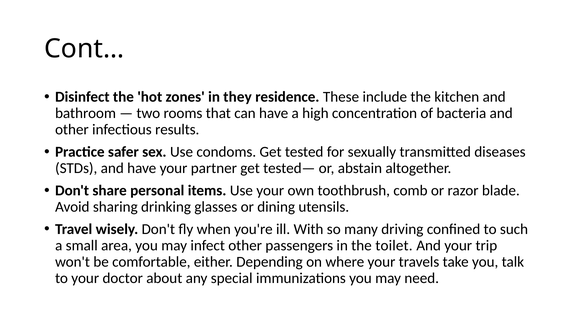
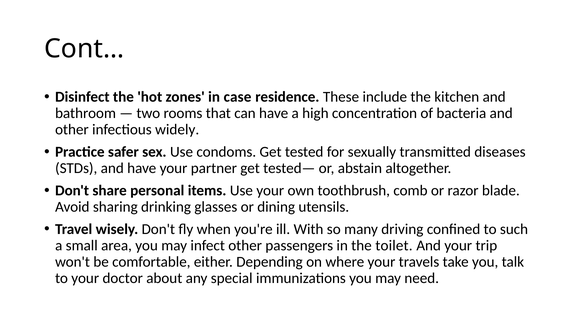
they: they -> case
results: results -> widely
